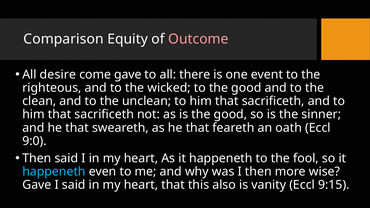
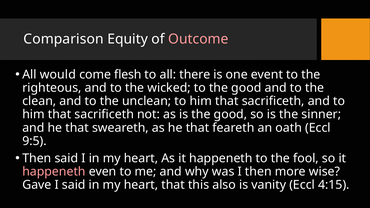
desire: desire -> would
come gave: gave -> flesh
9:0: 9:0 -> 9:5
happeneth at (54, 172) colour: light blue -> pink
9:15: 9:15 -> 4:15
